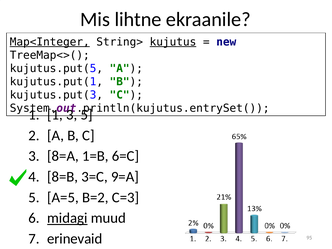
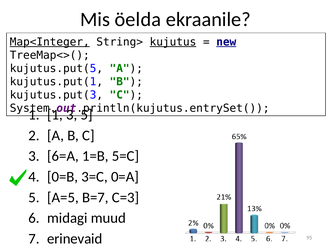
lihtne: lihtne -> öelda
new underline: none -> present
8=A: 8=A -> 6=A
6=C: 6=C -> 5=C
8=B: 8=B -> 0=B
9=A: 9=A -> 0=A
B=2: B=2 -> B=7
midagi underline: present -> none
